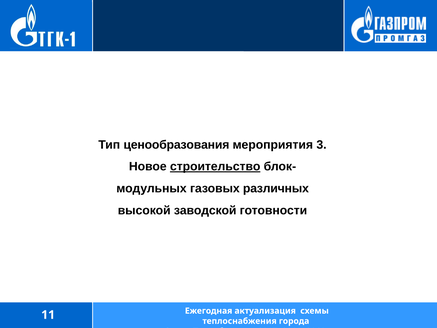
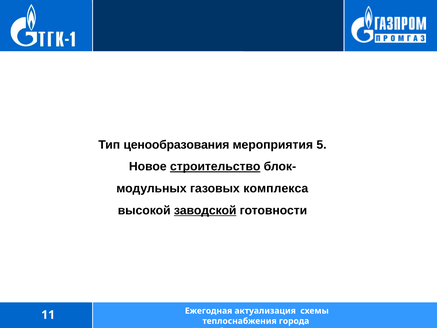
3: 3 -> 5
различных: различных -> комплекса
заводской underline: none -> present
